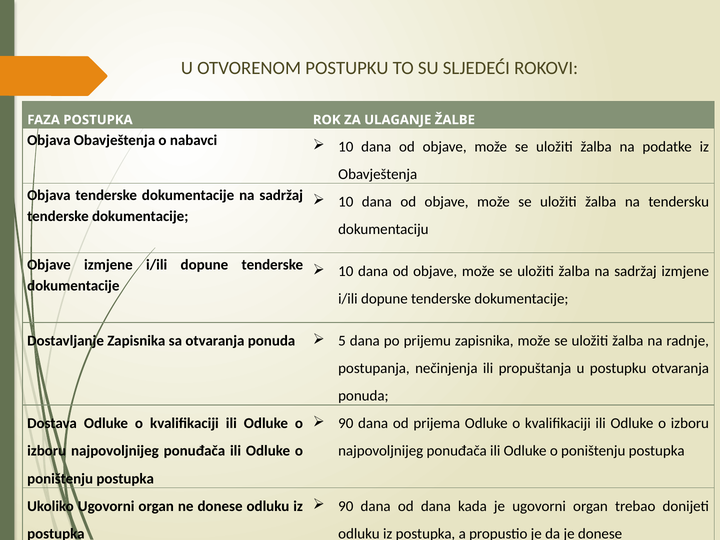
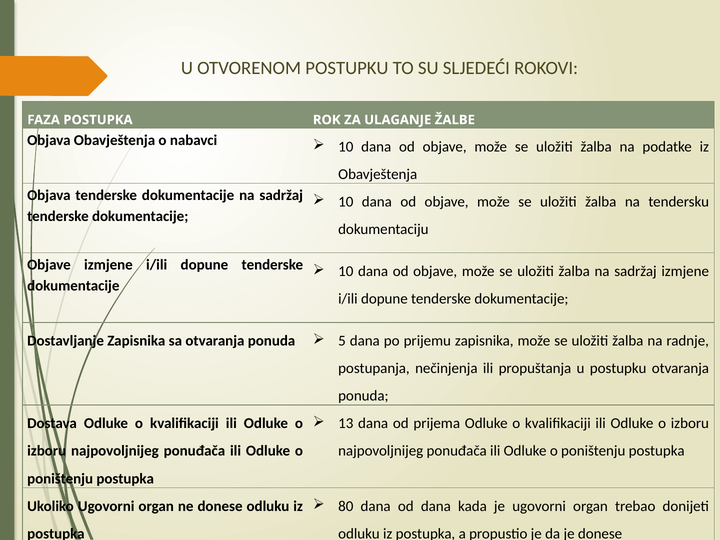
90 at (346, 424): 90 -> 13
90 at (346, 506): 90 -> 80
